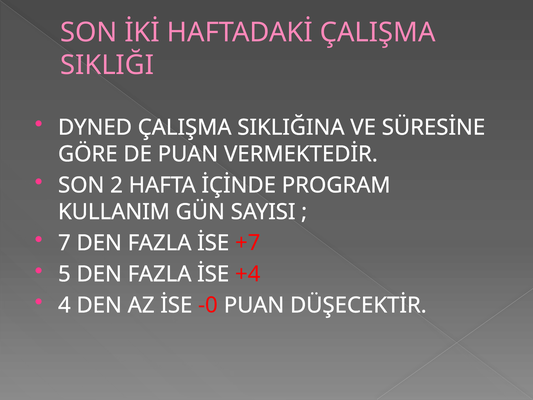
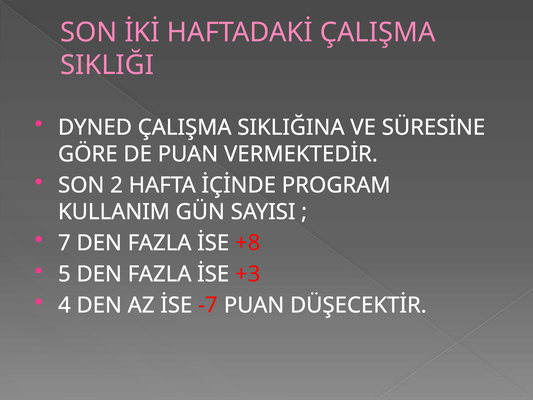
+7: +7 -> +8
+4: +4 -> +3
-0: -0 -> -7
